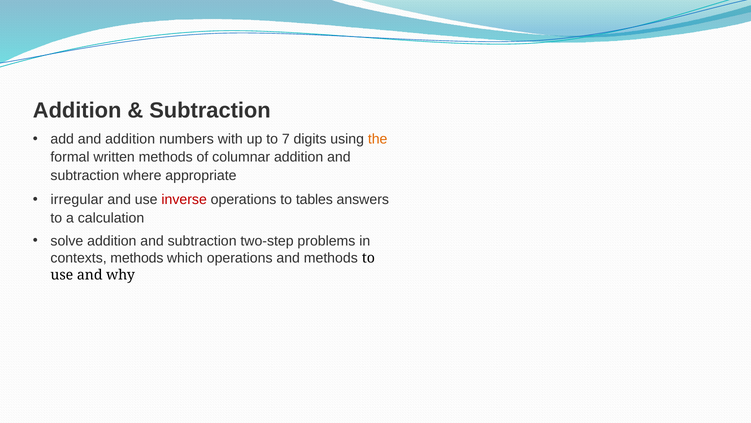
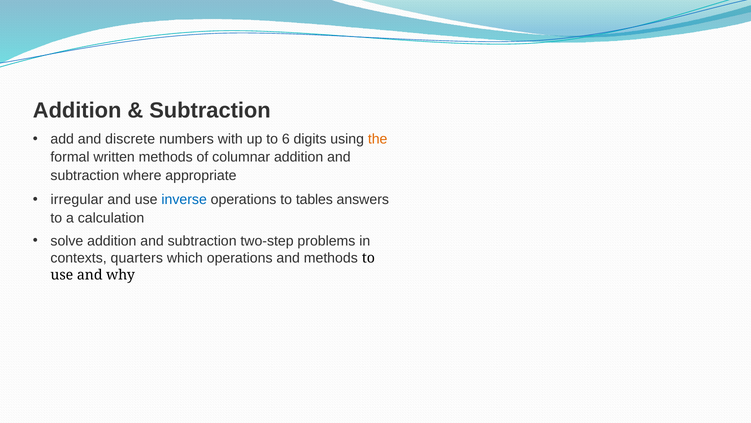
and addition: addition -> discrete
7: 7 -> 6
inverse colour: red -> blue
contexts methods: methods -> quarters
